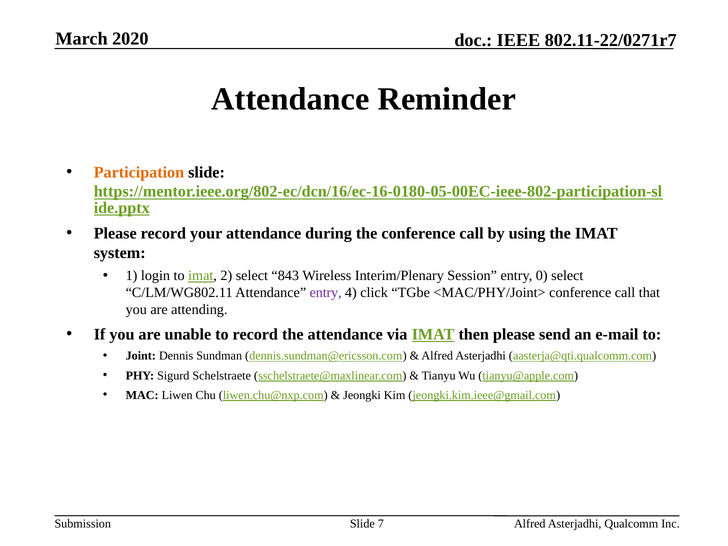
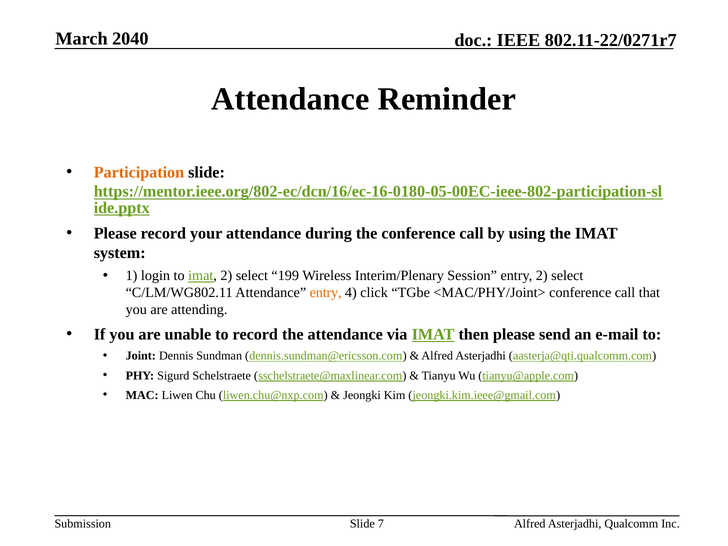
2020: 2020 -> 2040
843: 843 -> 199
entry 0: 0 -> 2
entry at (326, 293) colour: purple -> orange
